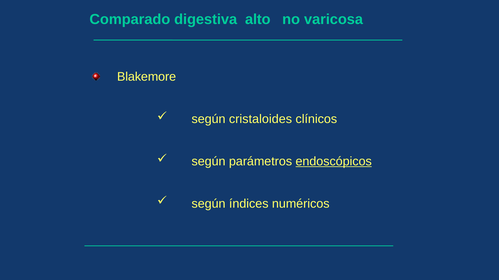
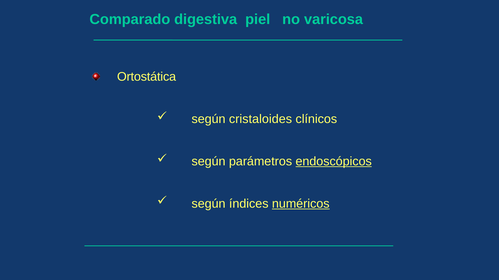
alto: alto -> piel
Blakemore: Blakemore -> Ortostática
numéricos underline: none -> present
